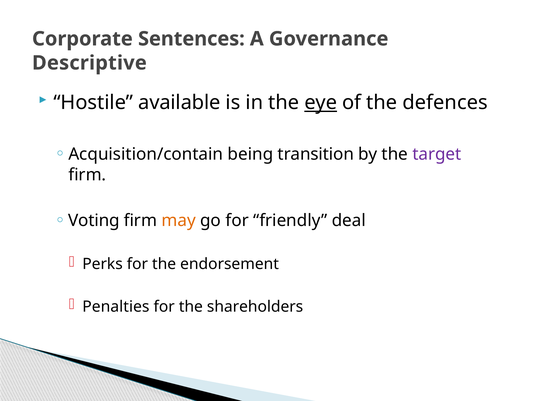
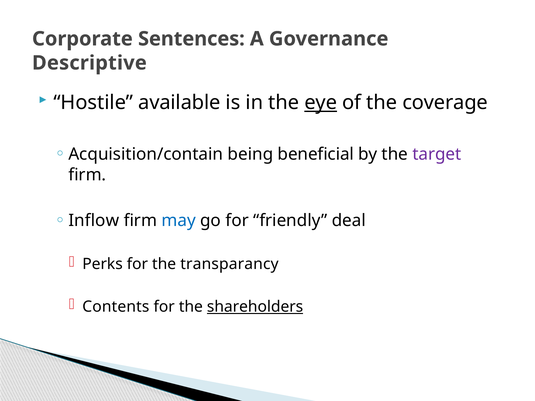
defences: defences -> coverage
transition: transition -> beneficial
Voting: Voting -> Inflow
may colour: orange -> blue
endorsement: endorsement -> transparancy
Penalties: Penalties -> Contents
shareholders underline: none -> present
